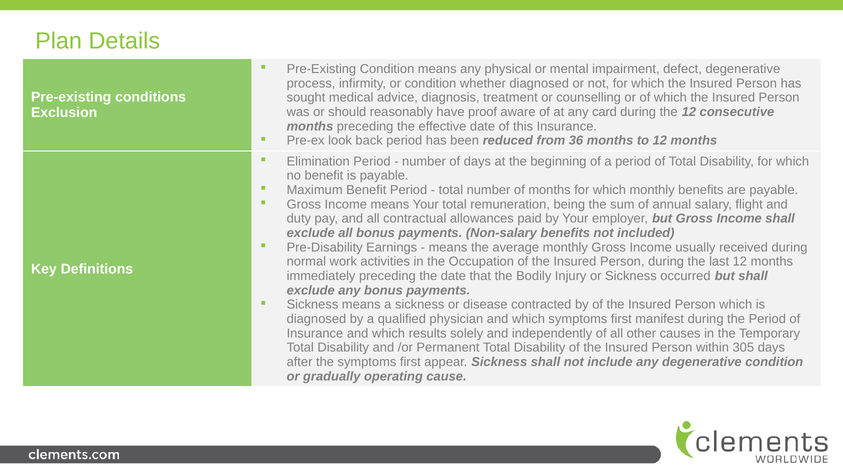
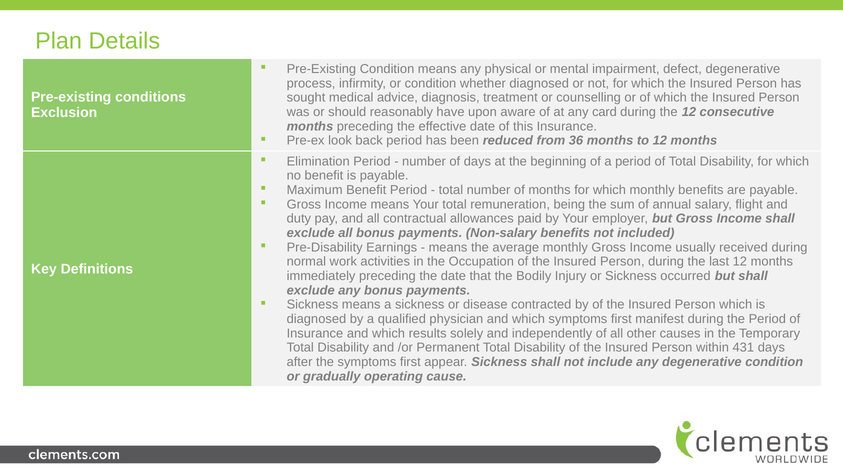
proof: proof -> upon
305: 305 -> 431
